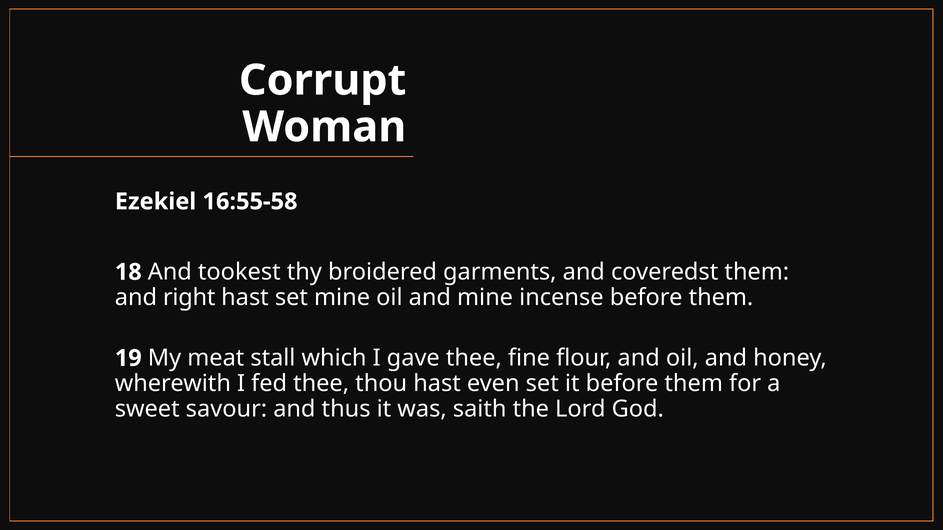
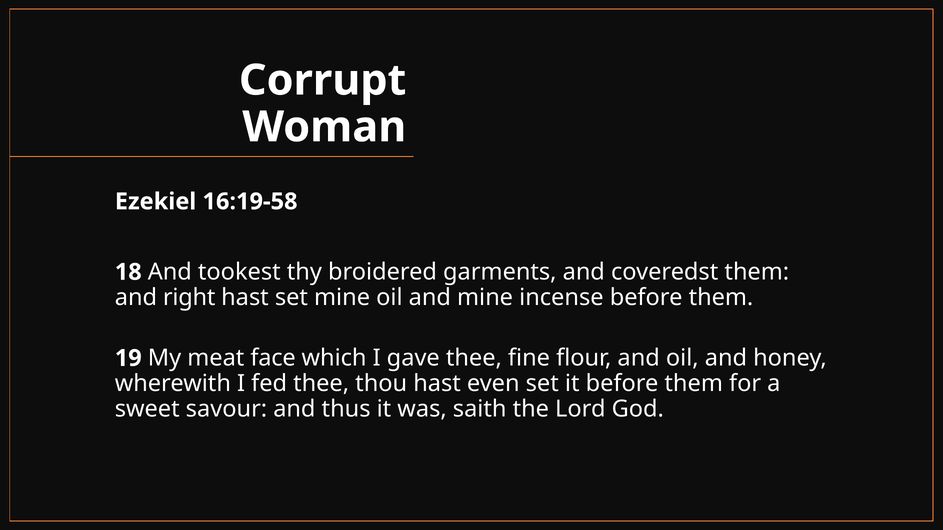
16:55-58: 16:55-58 -> 16:19-58
stall: stall -> face
